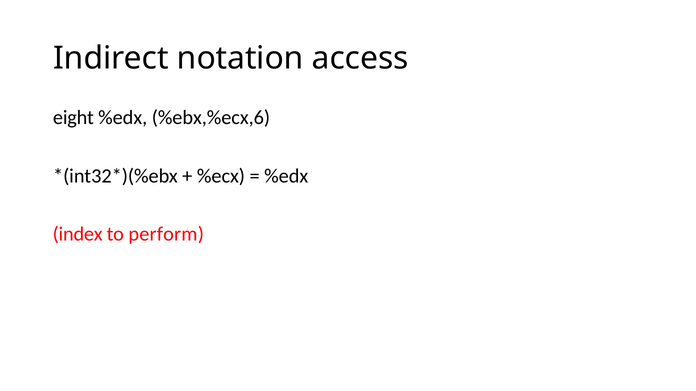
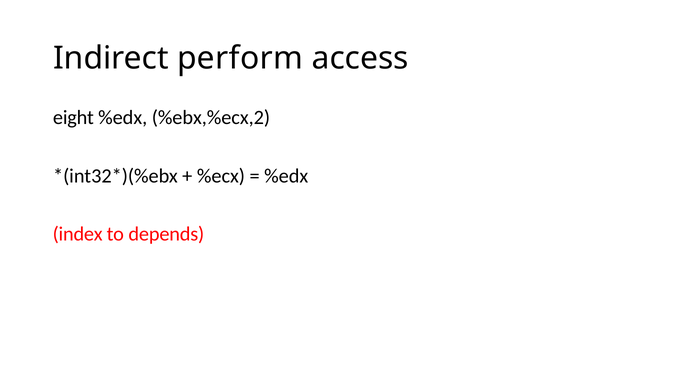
notation: notation -> perform
%ebx,%ecx,6: %ebx,%ecx,6 -> %ebx,%ecx,2
perform: perform -> depends
